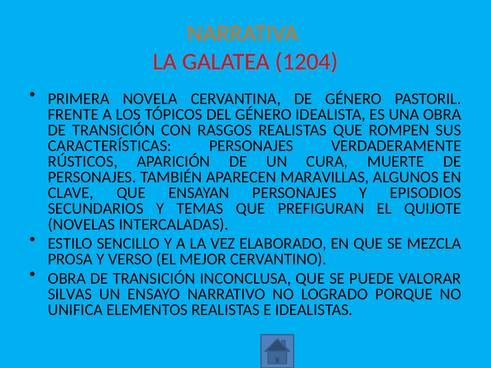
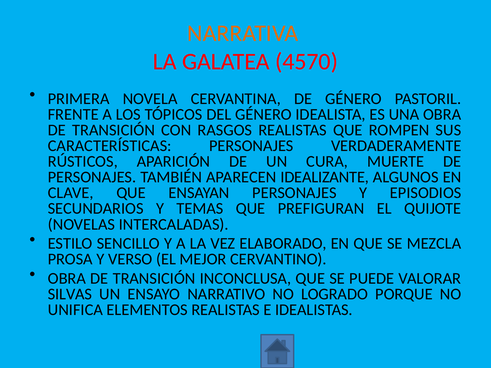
1204: 1204 -> 4570
MARAVILLAS: MARAVILLAS -> IDEALIZANTE
